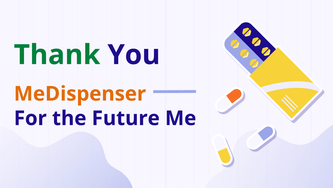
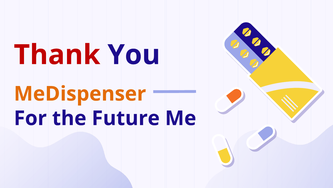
Thank colour: green -> red
